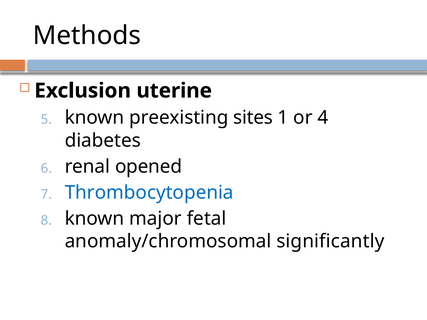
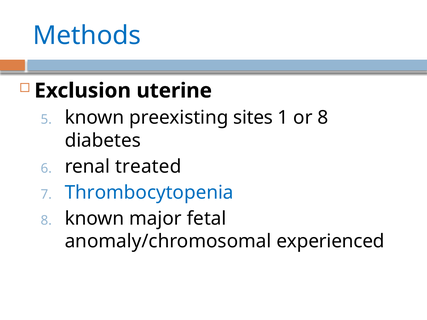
Methods colour: black -> blue
or 4: 4 -> 8
opened: opened -> treated
significantly: significantly -> experienced
